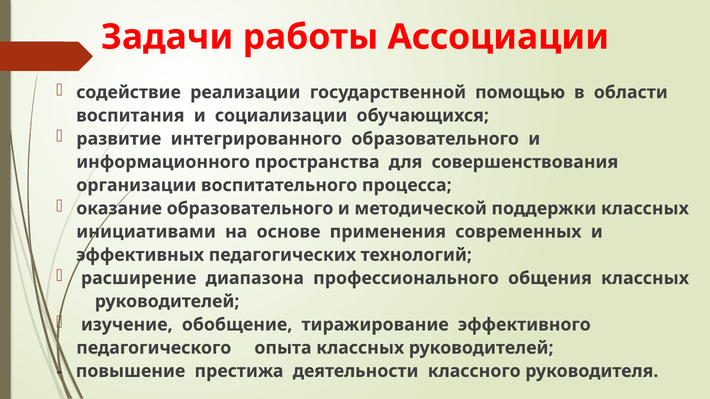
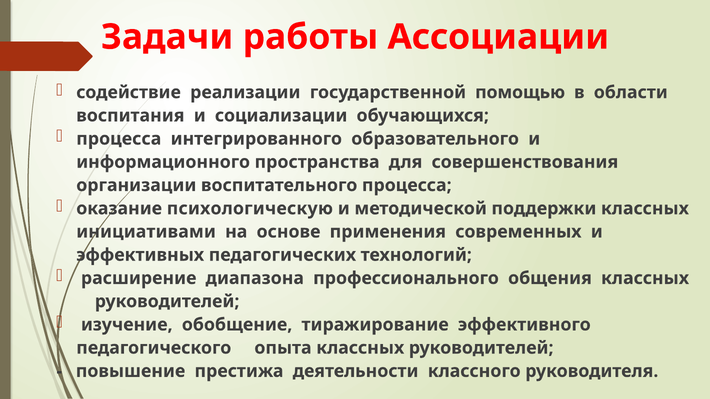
развитие at (119, 139): развитие -> процесса
оказание образовательного: образовательного -> психологическую
